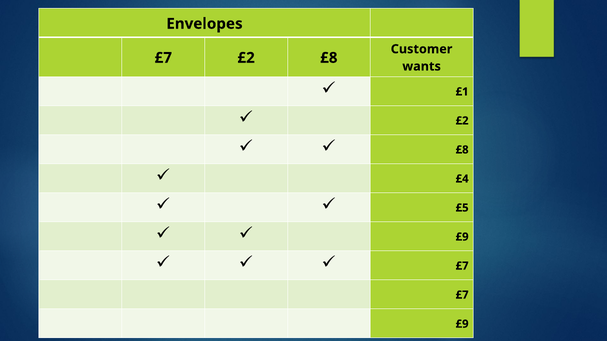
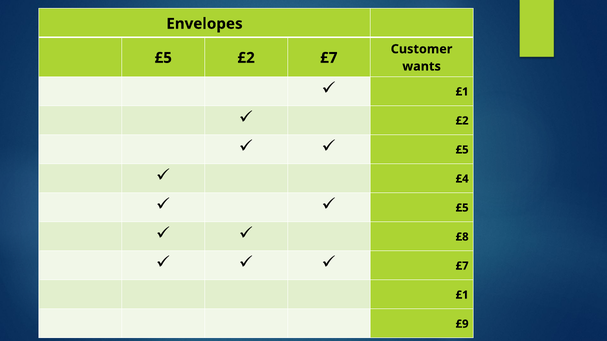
£7 at (163, 58): £7 -> £5
£2 £8: £8 -> £7
£8 at (462, 150): £8 -> £5
£9 at (462, 237): £9 -> £8
£7 at (462, 295): £7 -> £1
